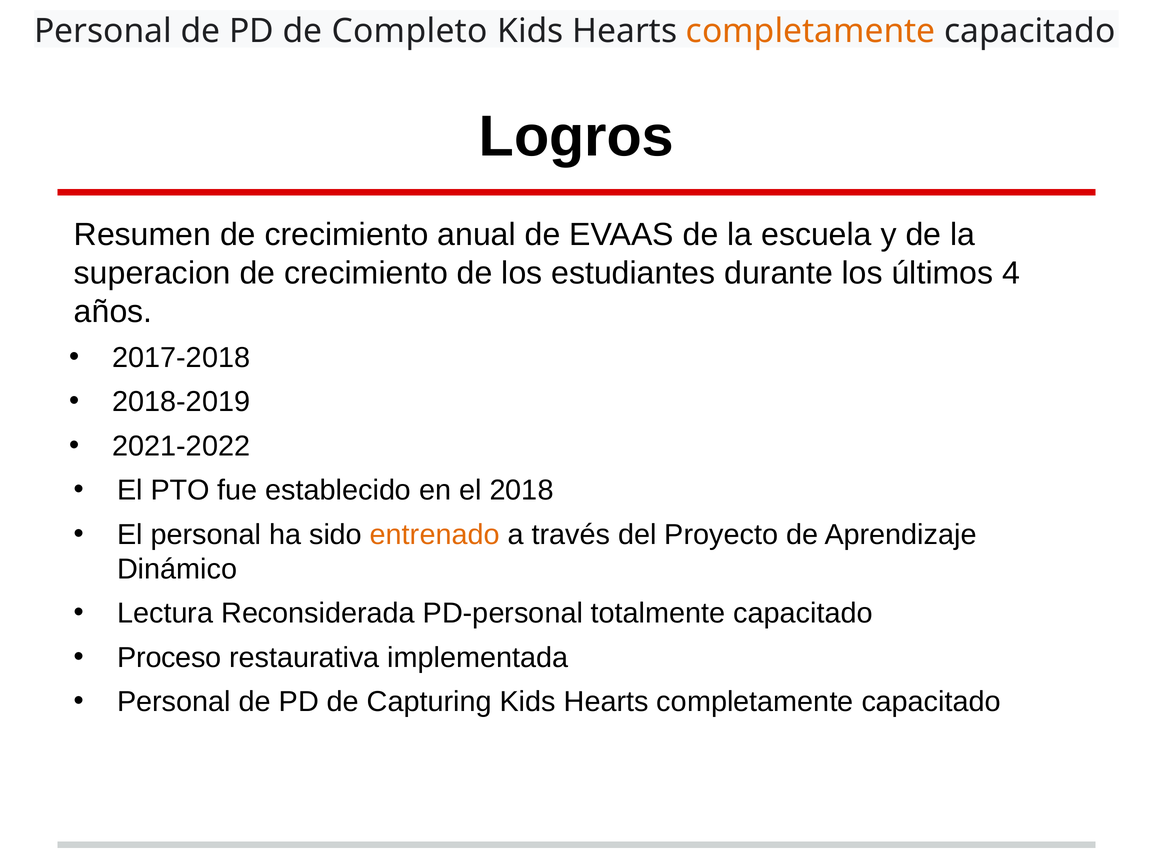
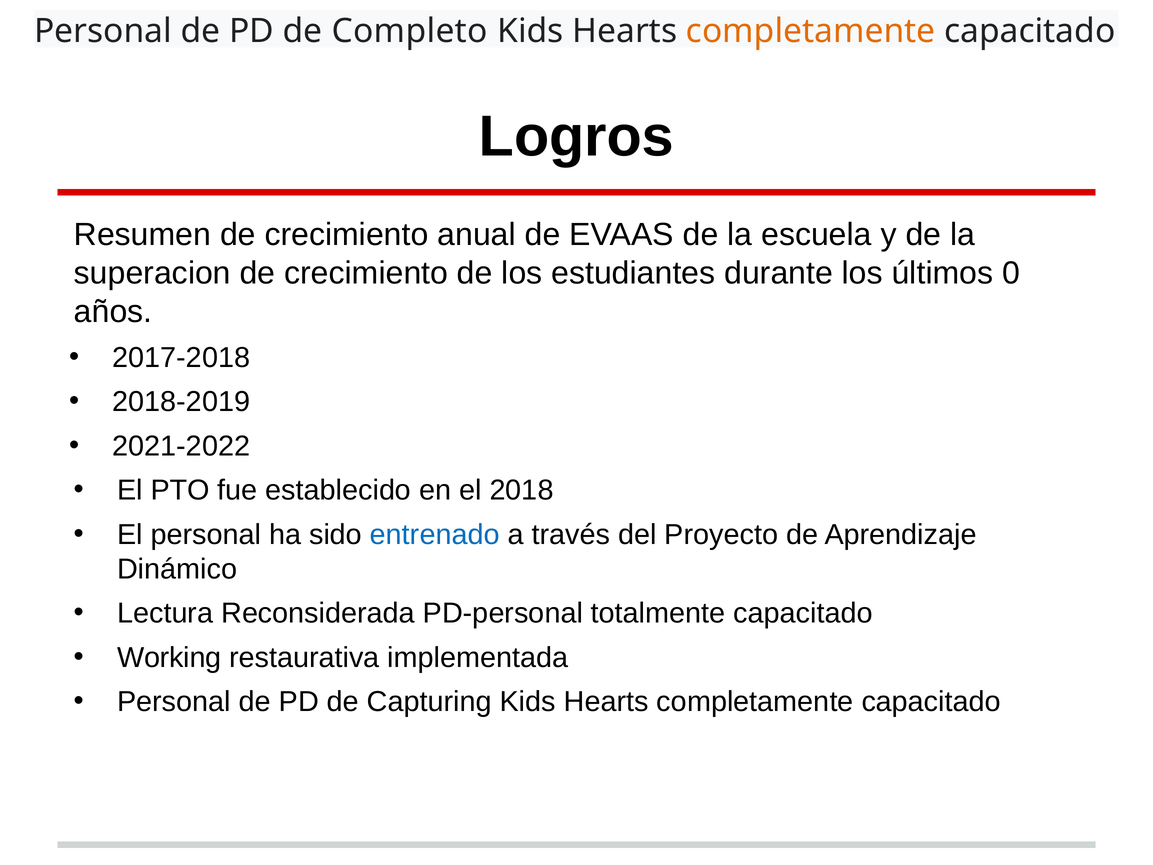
4: 4 -> 0
entrenado colour: orange -> blue
Proceso: Proceso -> Working
